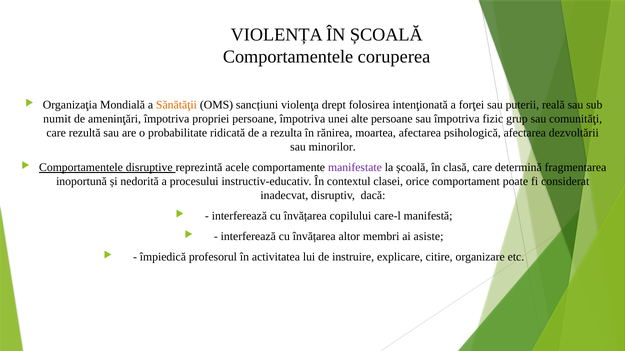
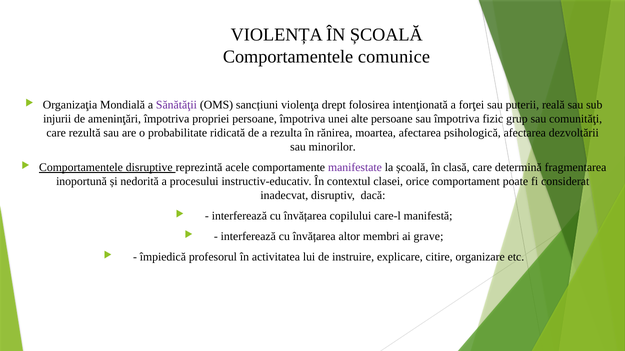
coruperea: coruperea -> comunice
Sănătăţii colour: orange -> purple
numit: numit -> injurii
asiste: asiste -> grave
